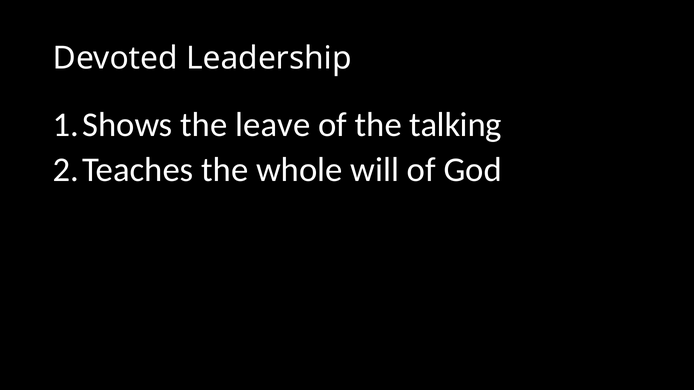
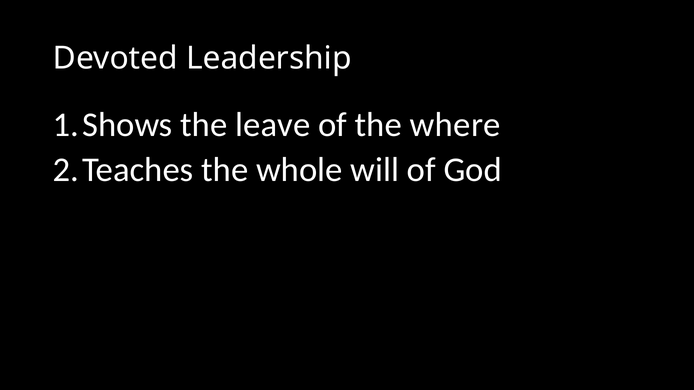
talking: talking -> where
